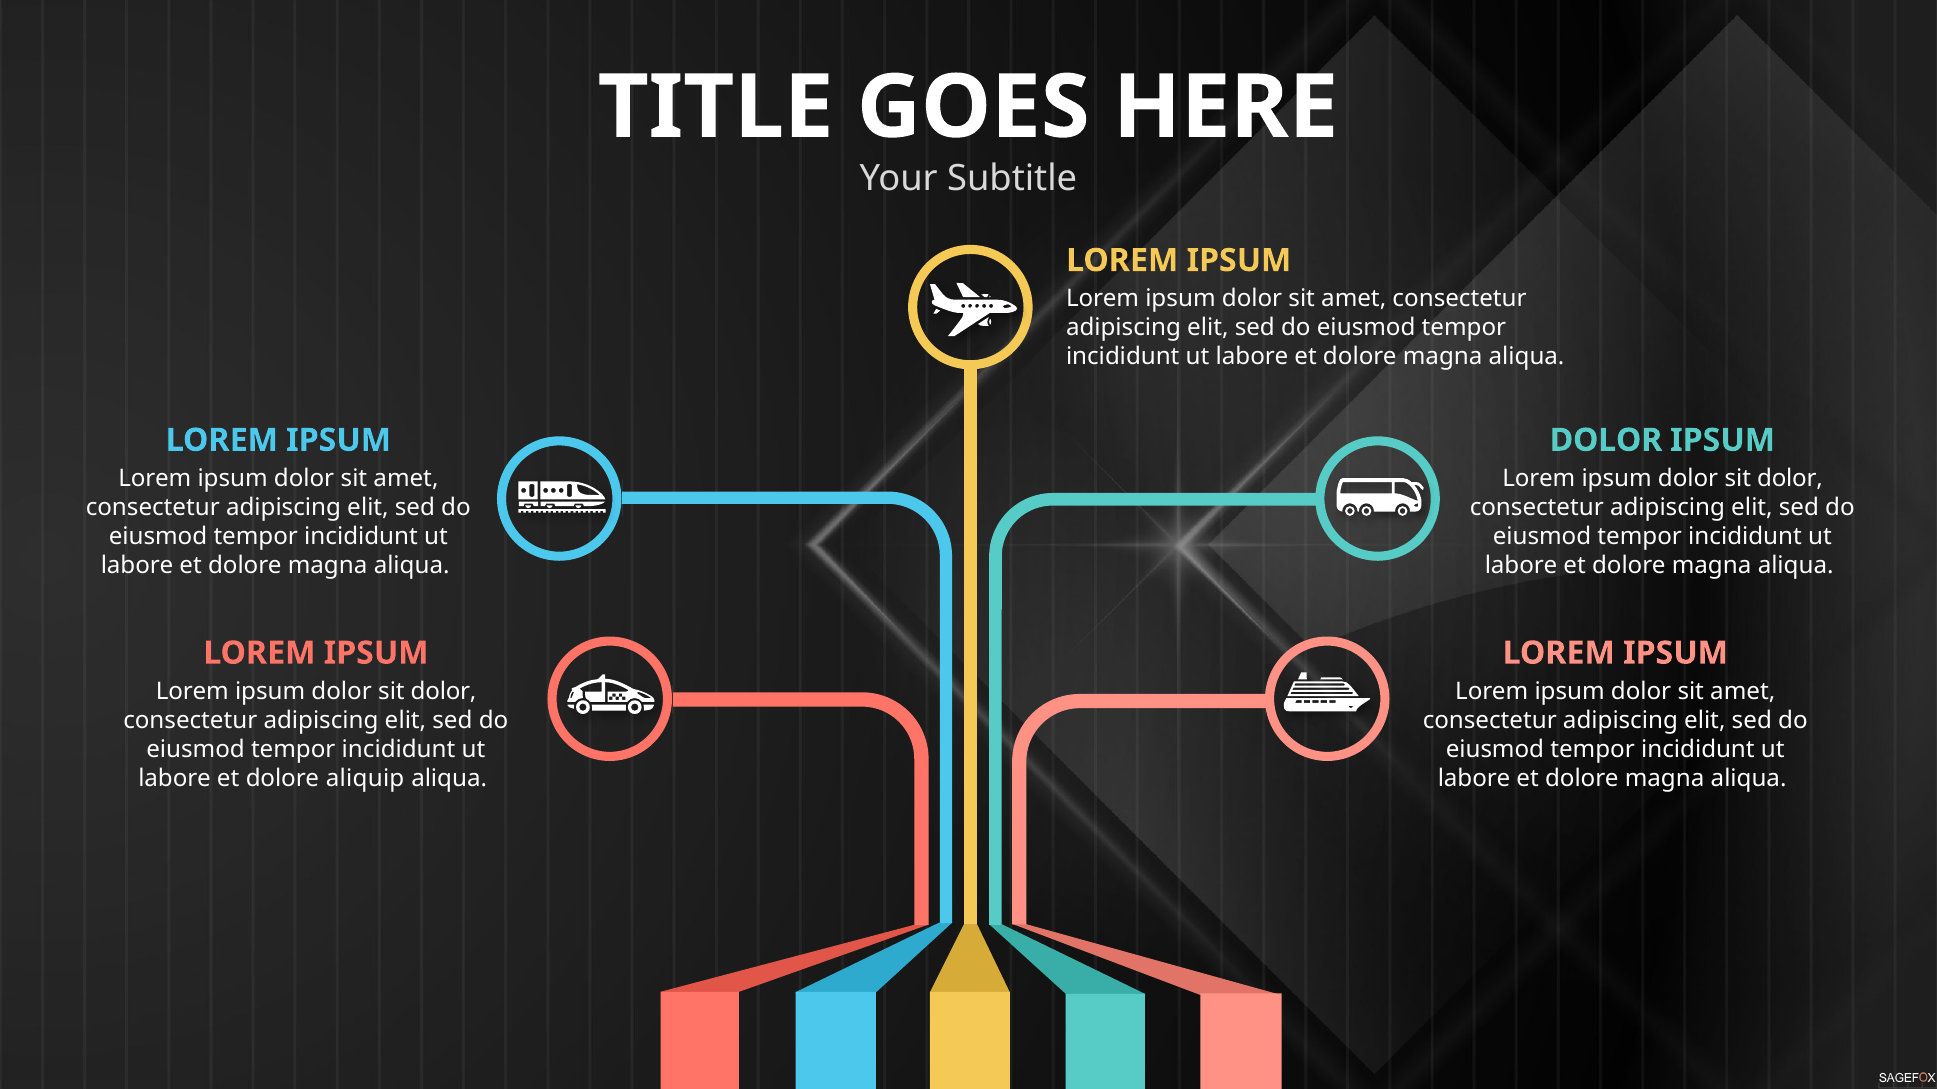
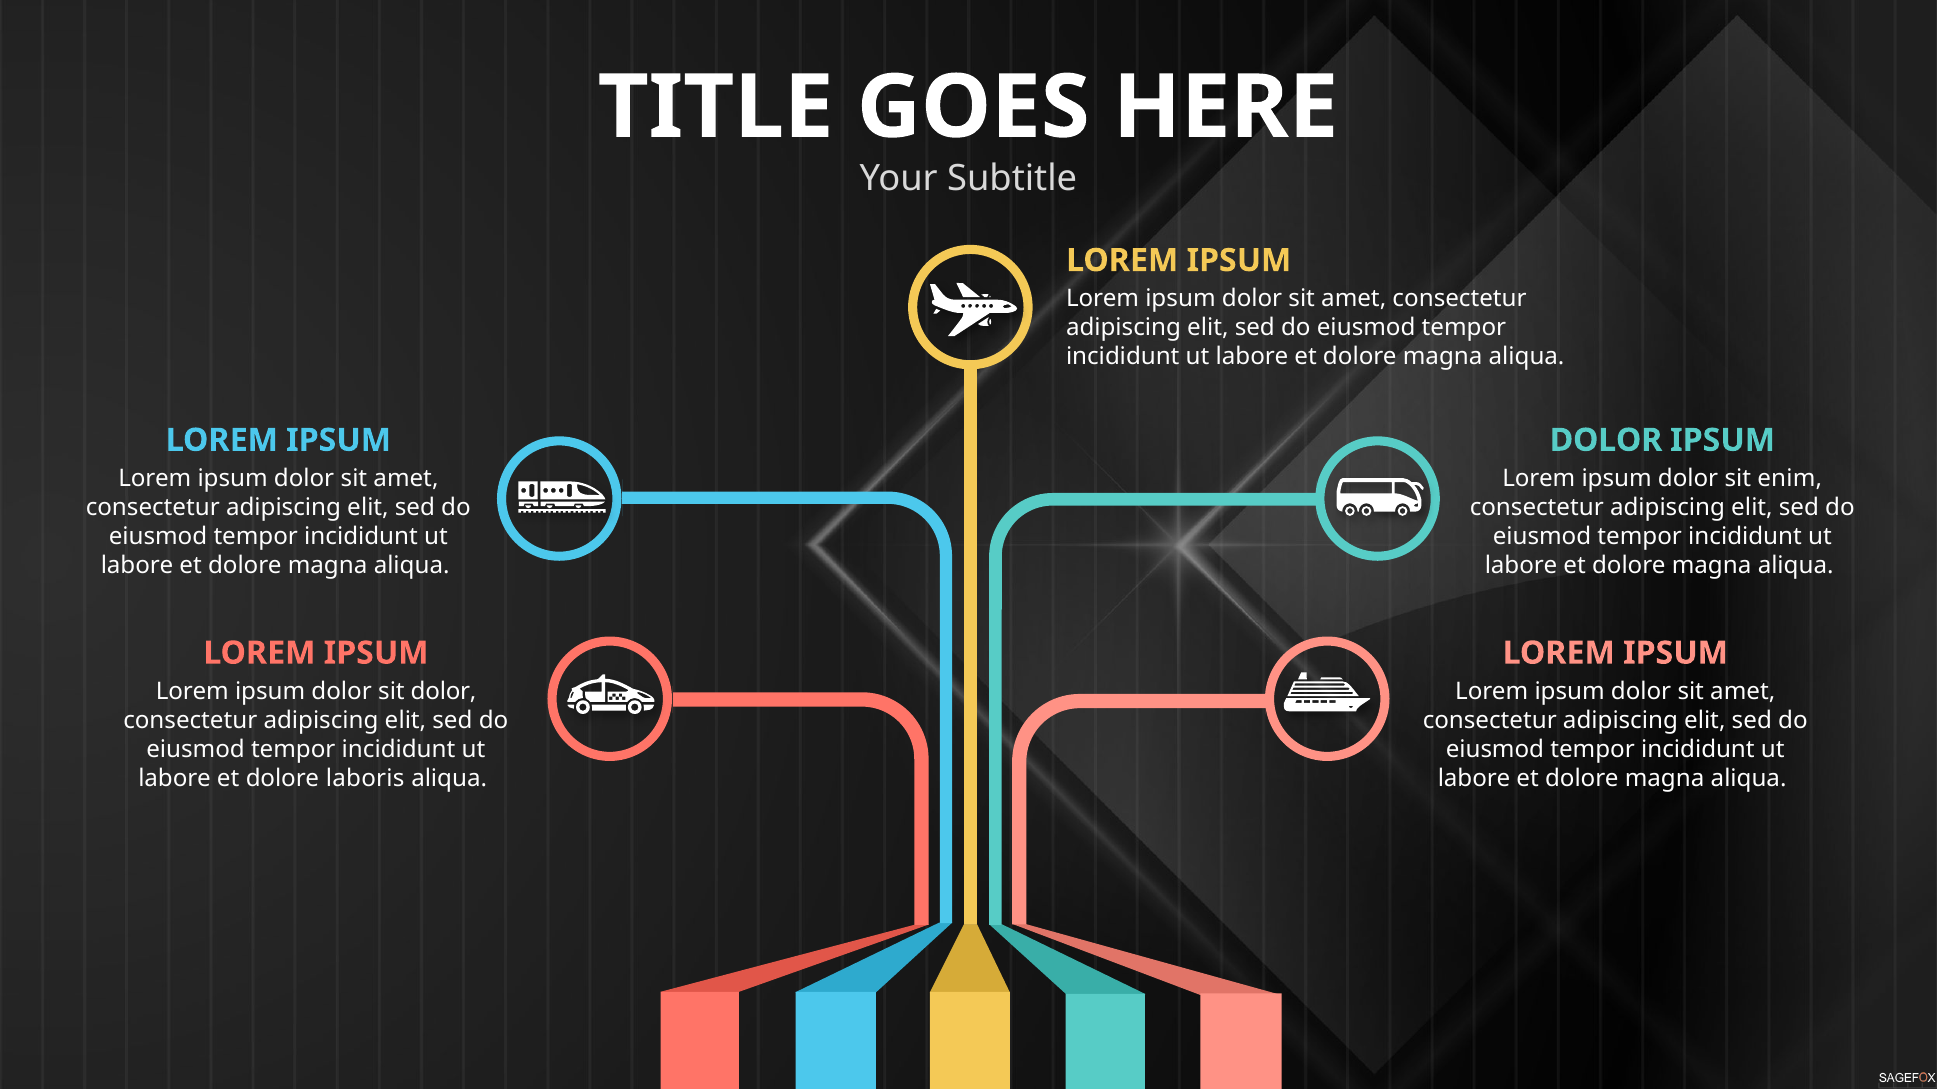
dolor at (1790, 479): dolor -> enim
aliquip: aliquip -> laboris
